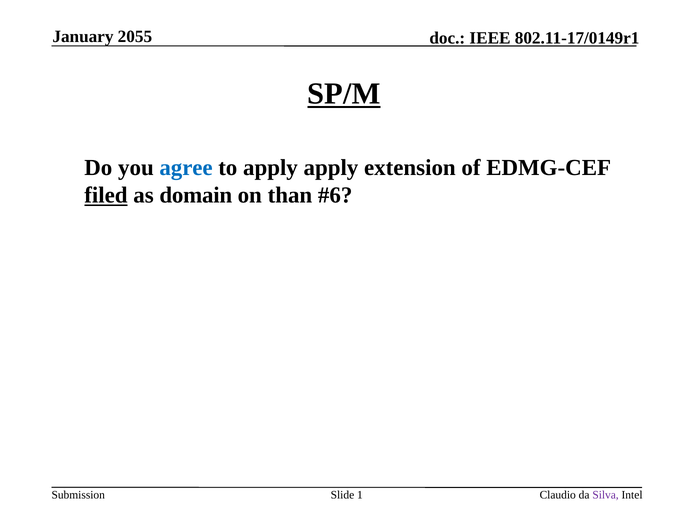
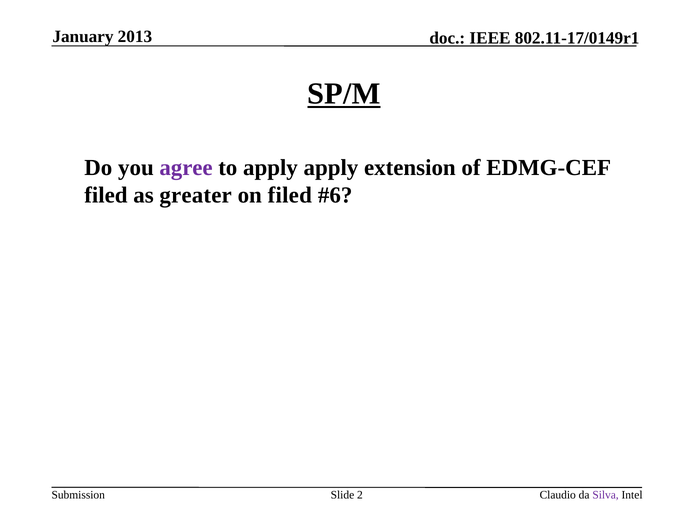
2055: 2055 -> 2013
agree colour: blue -> purple
filed at (106, 195) underline: present -> none
domain: domain -> greater
on than: than -> filed
1: 1 -> 2
